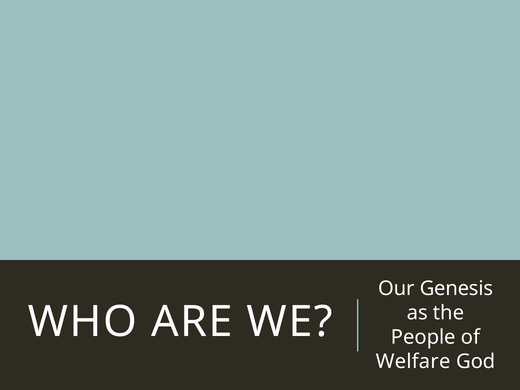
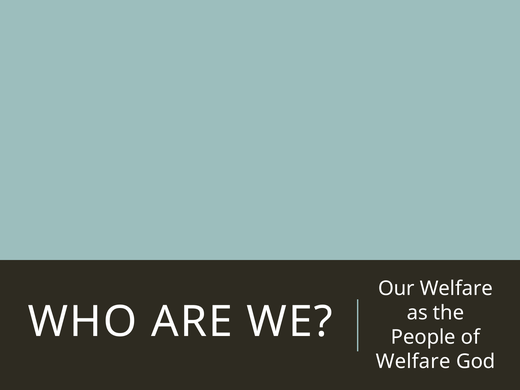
Our Genesis: Genesis -> Welfare
